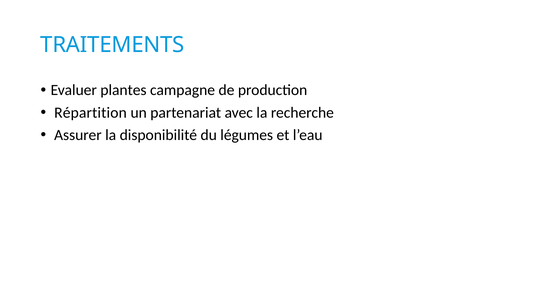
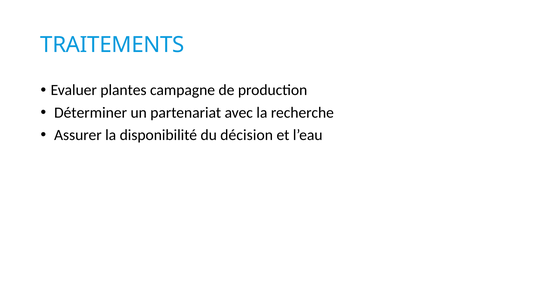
Répartition: Répartition -> Déterminer
légumes: légumes -> décision
